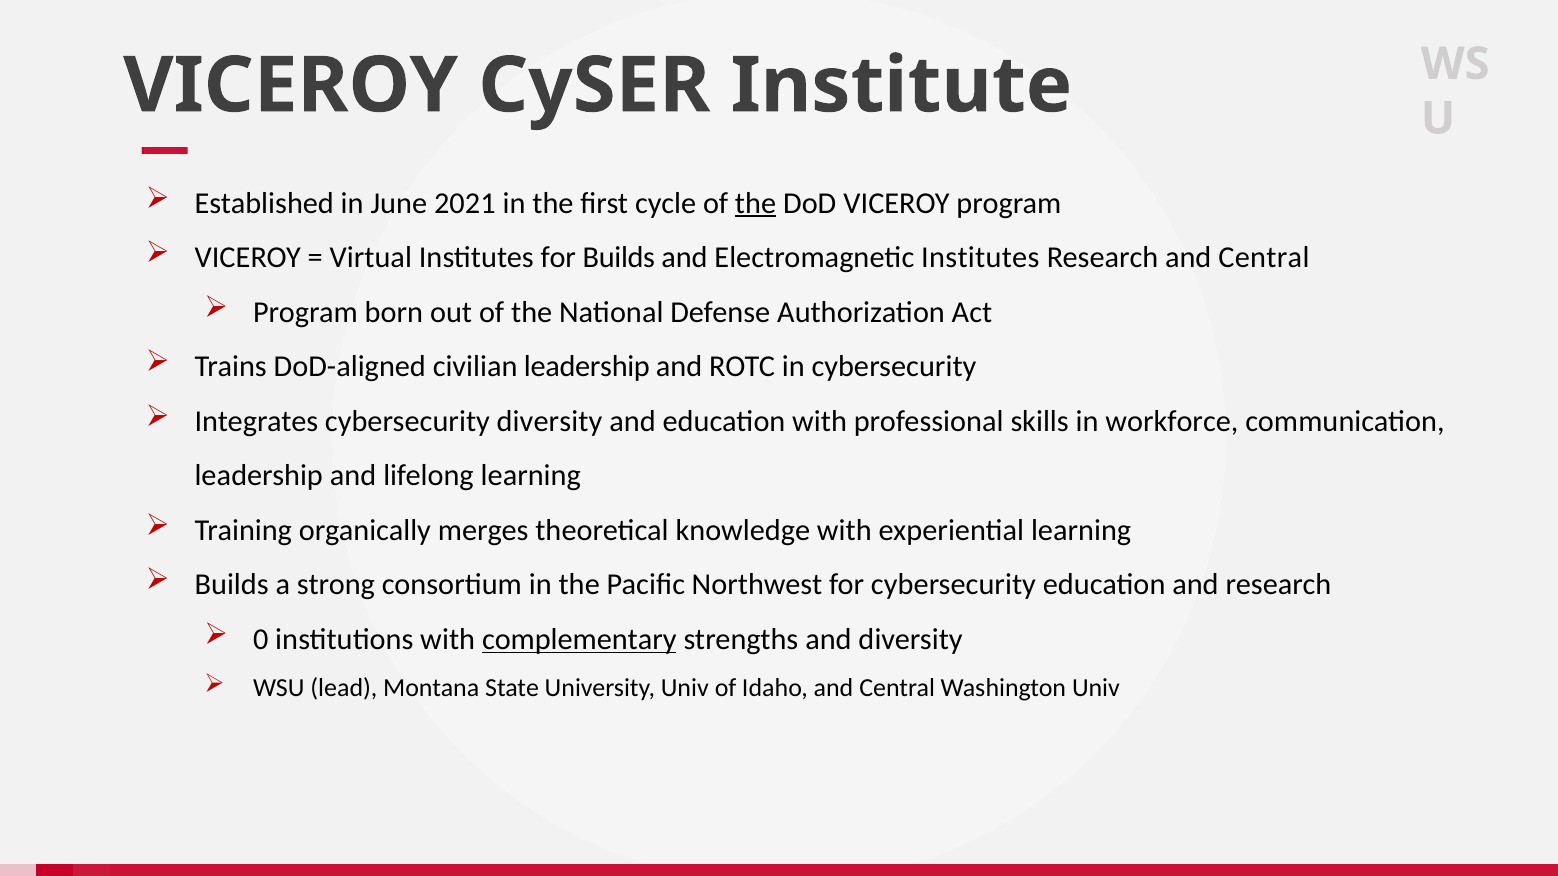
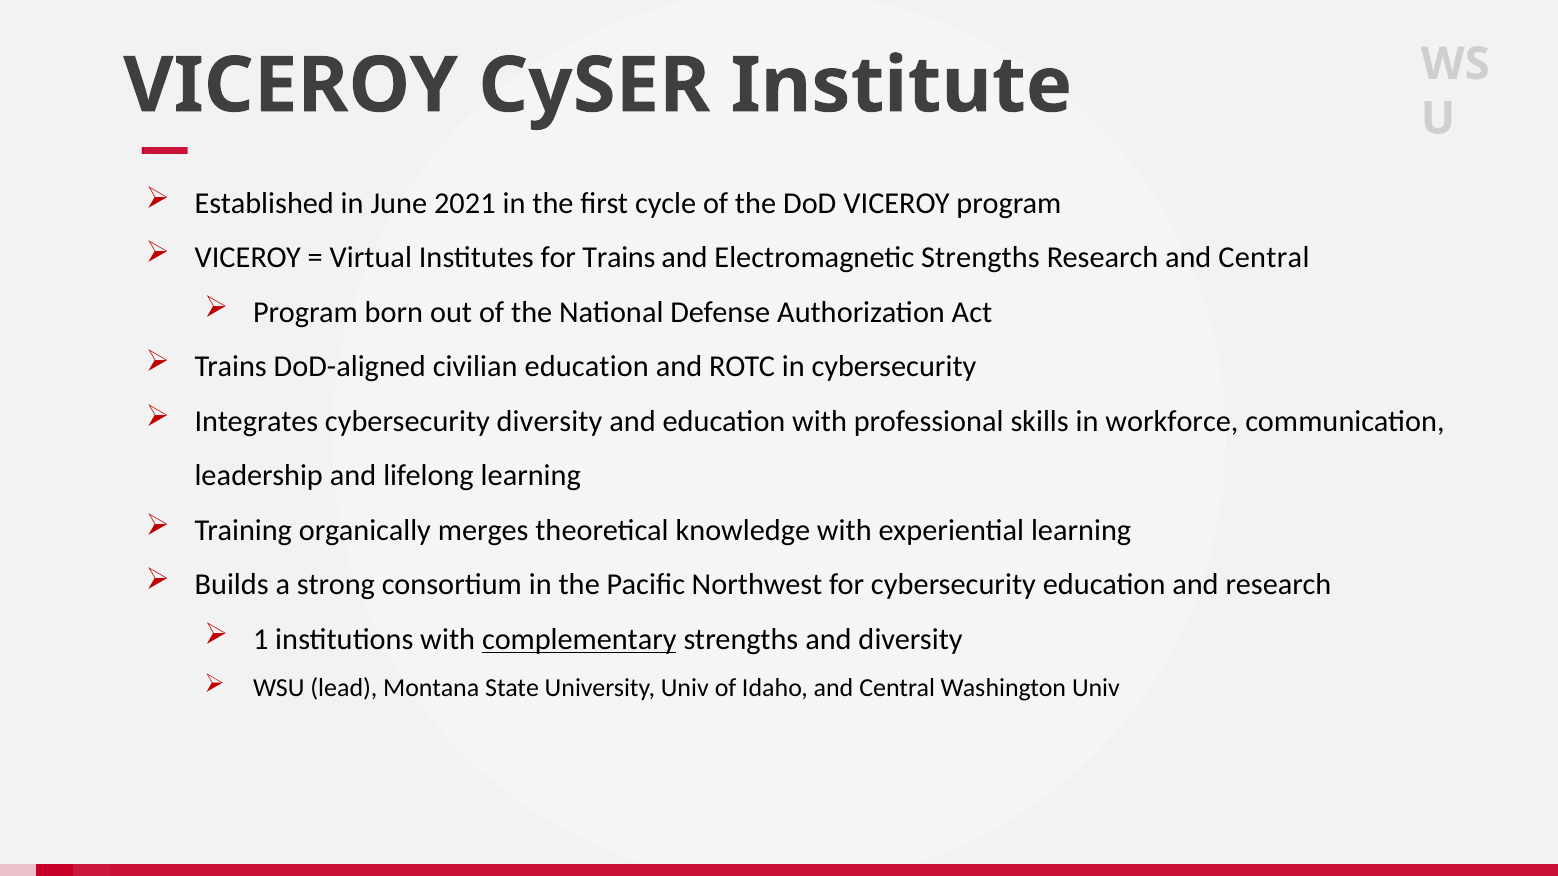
the at (756, 203) underline: present -> none
for Builds: Builds -> Trains
Electromagnetic Institutes: Institutes -> Strengths
civilian leadership: leadership -> education
0: 0 -> 1
